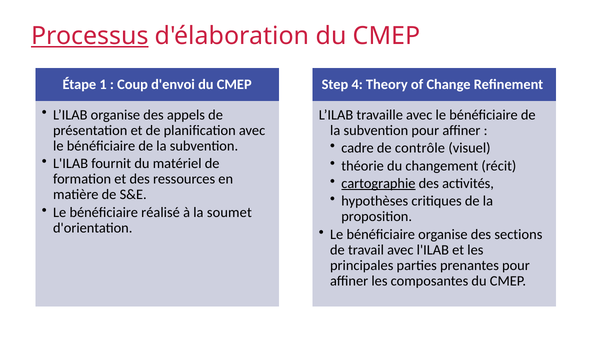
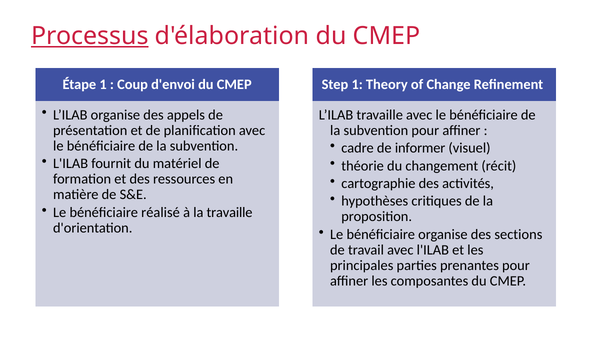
Step 4: 4 -> 1
contrôle: contrôle -> informer
cartographie underline: present -> none
la soumet: soumet -> travaille
